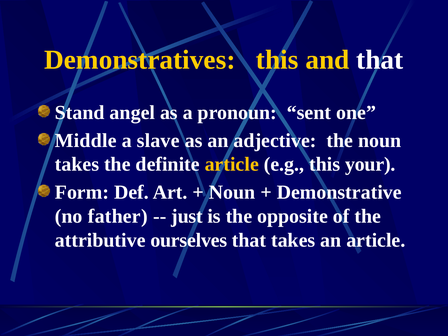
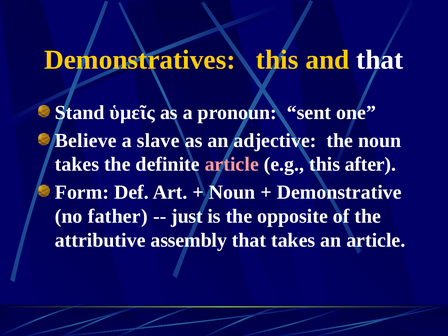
angel: angel -> ὑμεῖς
Middle: Middle -> Believe
article at (232, 164) colour: yellow -> pink
your: your -> after
ourselves: ourselves -> assembly
